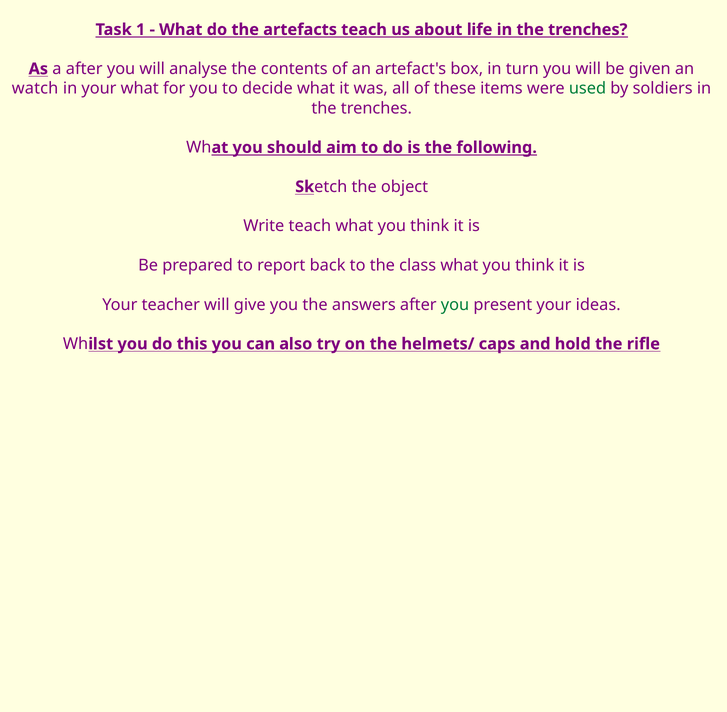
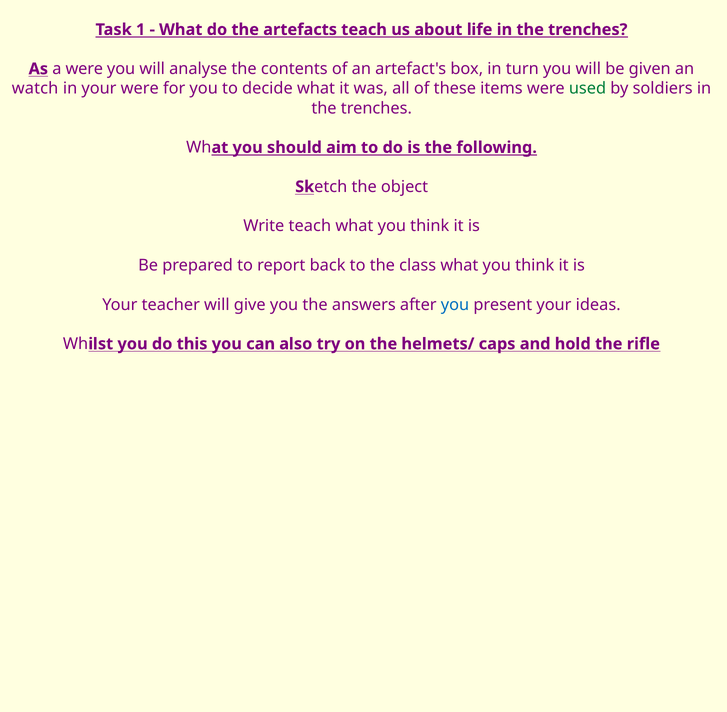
a after: after -> were
your what: what -> were
you at (455, 304) colour: green -> blue
